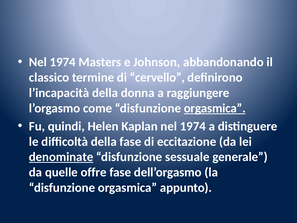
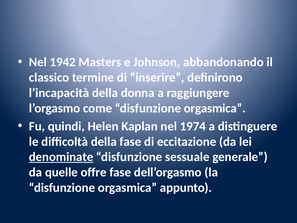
1974 at (63, 62): 1974 -> 1942
cervello: cervello -> inserire
orgasmica at (215, 108) underline: present -> none
